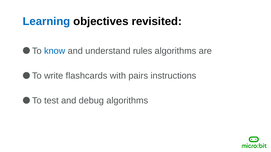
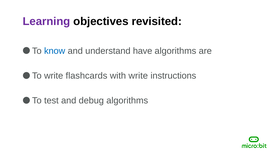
Learning colour: blue -> purple
rules: rules -> have
with pairs: pairs -> write
